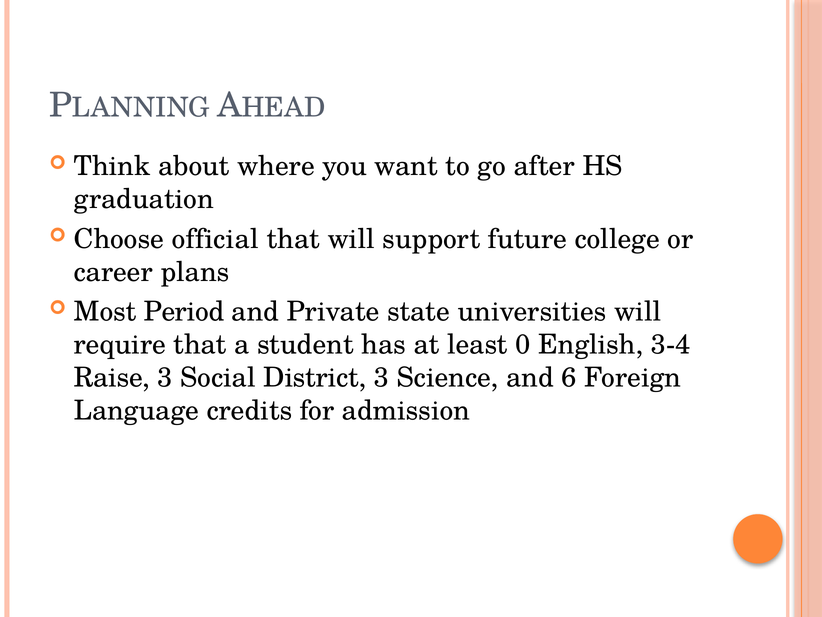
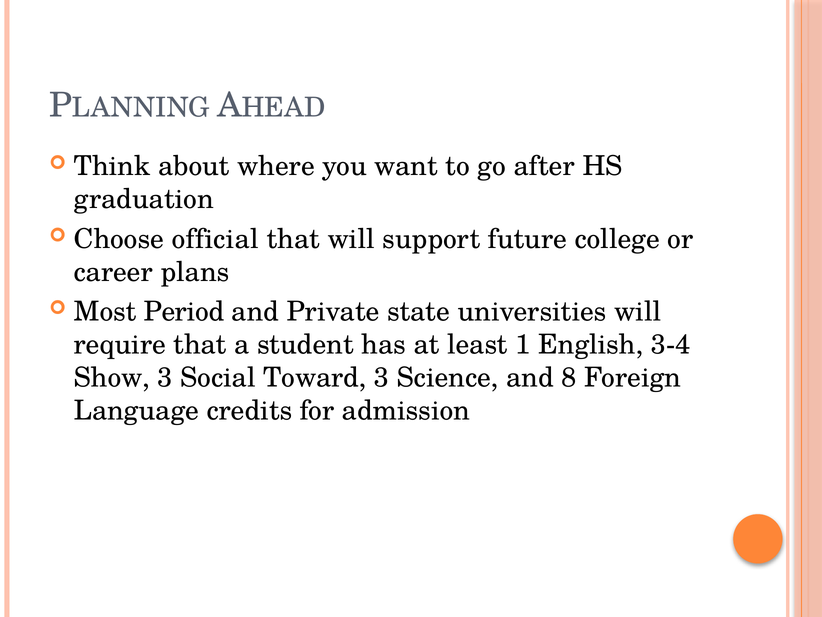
0: 0 -> 1
Raise: Raise -> Show
District: District -> Toward
6: 6 -> 8
